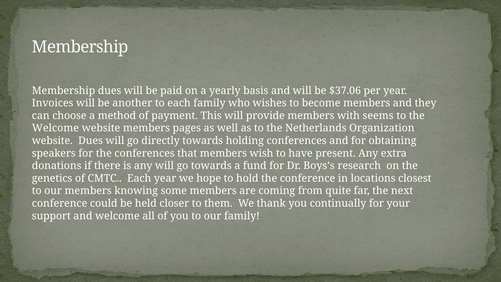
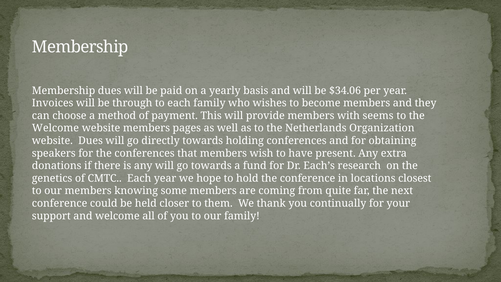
$37.06: $37.06 -> $34.06
another: another -> through
Boys’s: Boys’s -> Each’s
